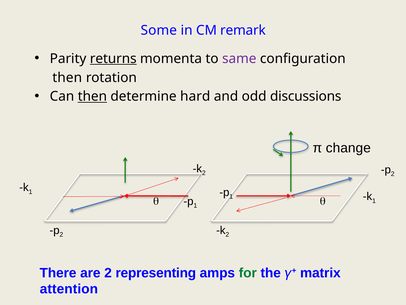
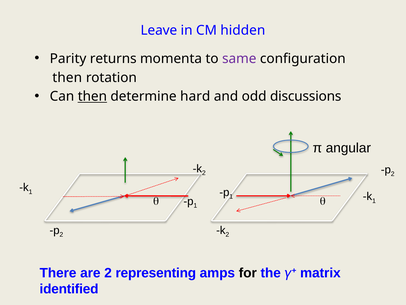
Some: Some -> Leave
remark: remark -> hidden
returns underline: present -> none
change: change -> angular
for colour: green -> black
attention: attention -> identified
